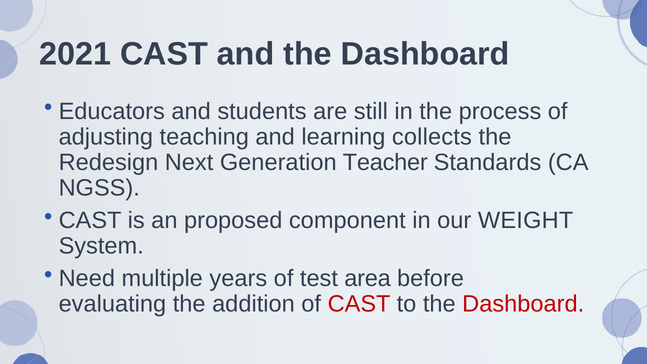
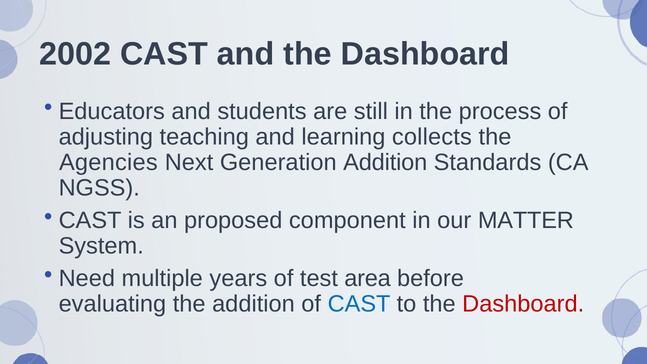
2021: 2021 -> 2002
Redesign: Redesign -> Agencies
Generation Teacher: Teacher -> Addition
WEIGHT: WEIGHT -> MATTER
CAST at (359, 304) colour: red -> blue
